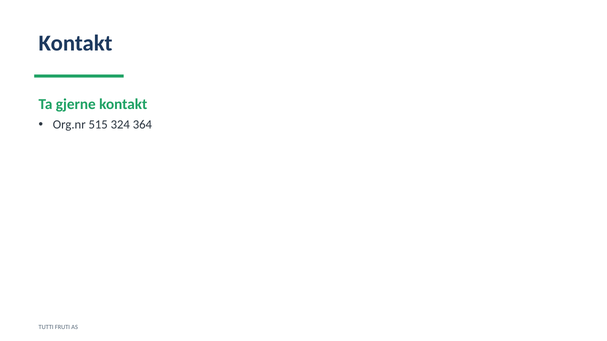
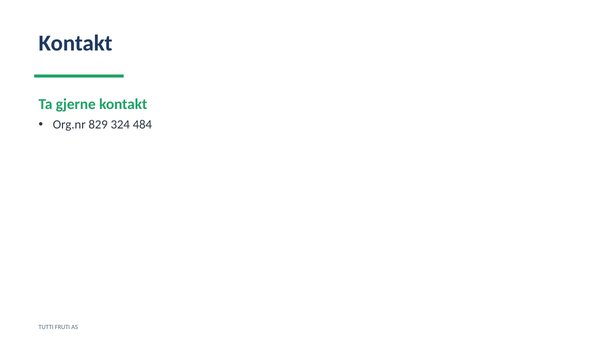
515: 515 -> 829
364: 364 -> 484
